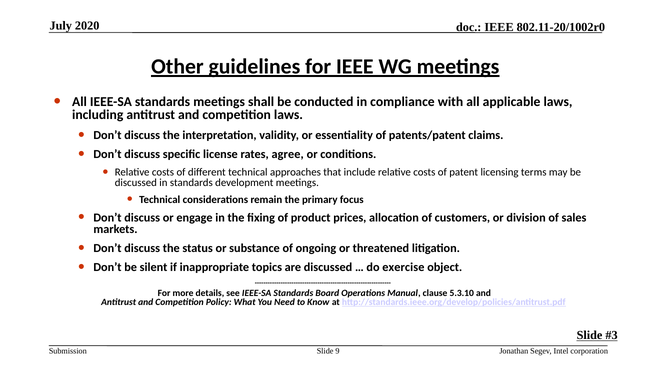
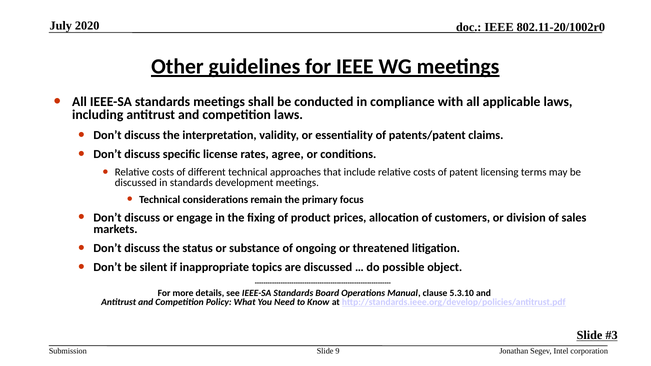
exercise: exercise -> possible
